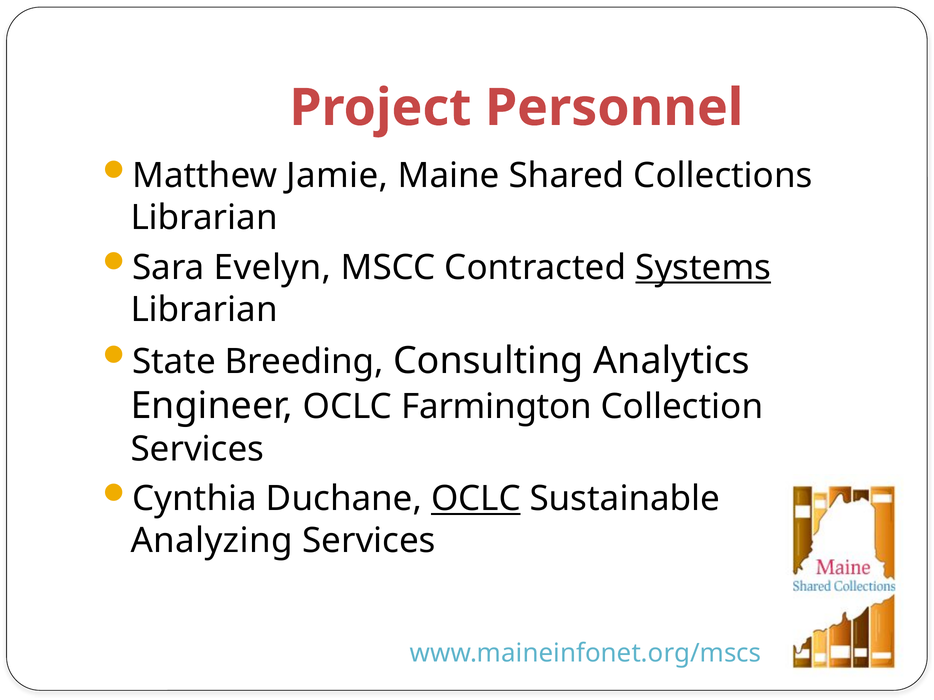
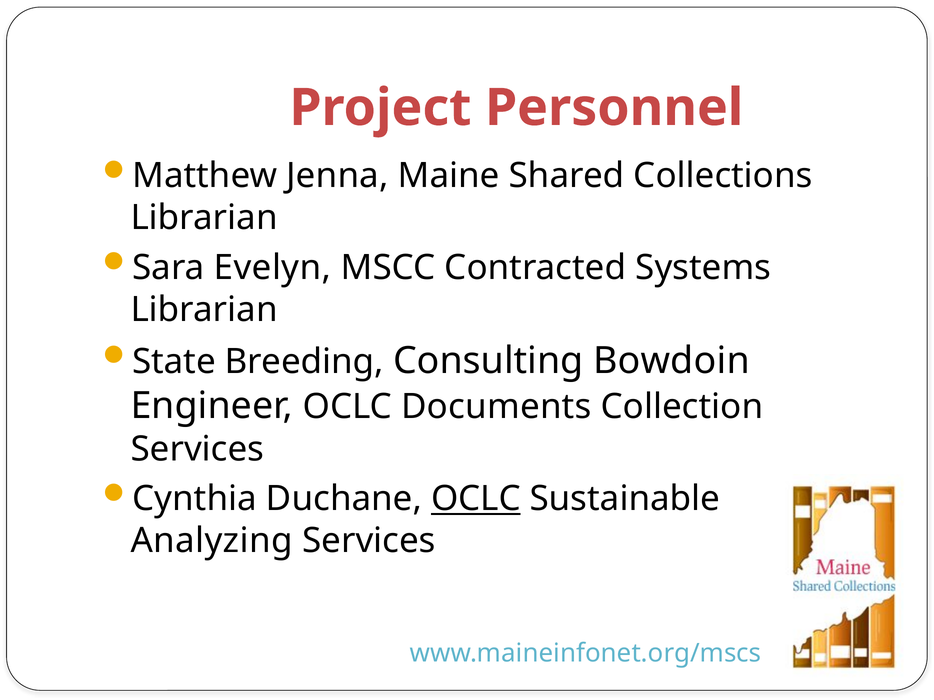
Jamie: Jamie -> Jenna
Systems underline: present -> none
Analytics: Analytics -> Bowdoin
Farmington: Farmington -> Documents
